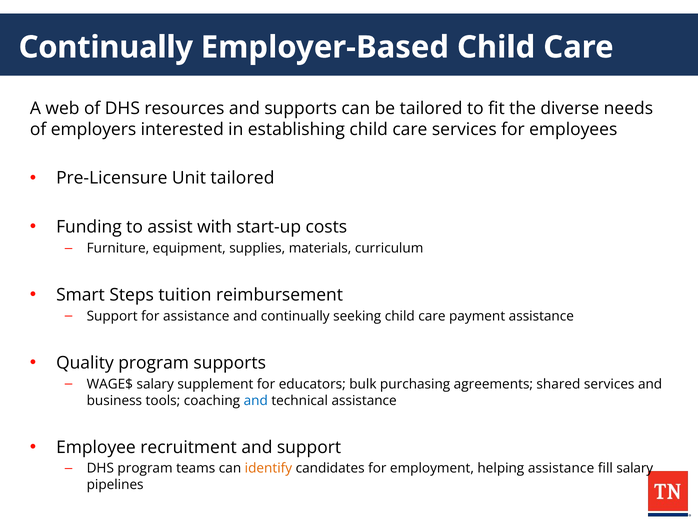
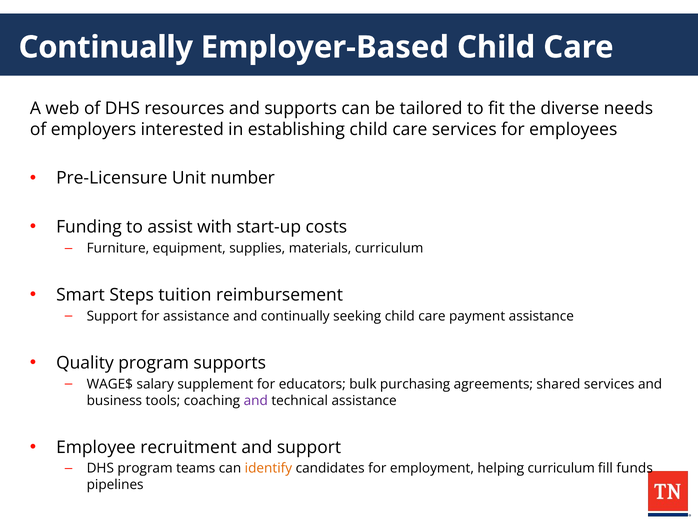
Unit tailored: tailored -> number
and at (256, 400) colour: blue -> purple
helping assistance: assistance -> curriculum
fill salary: salary -> funds
